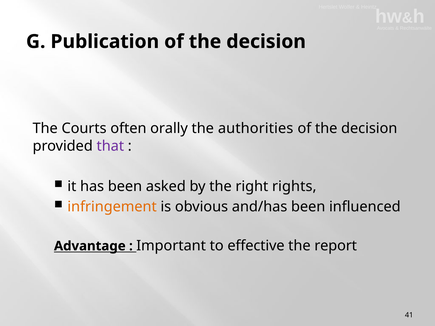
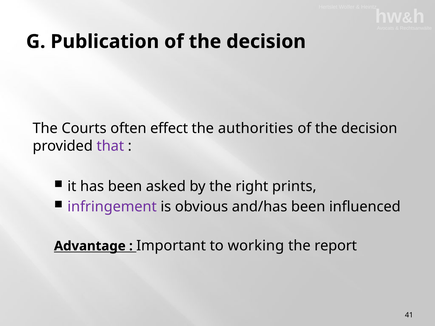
orally: orally -> effect
rights: rights -> prints
infringement colour: orange -> purple
effective: effective -> working
